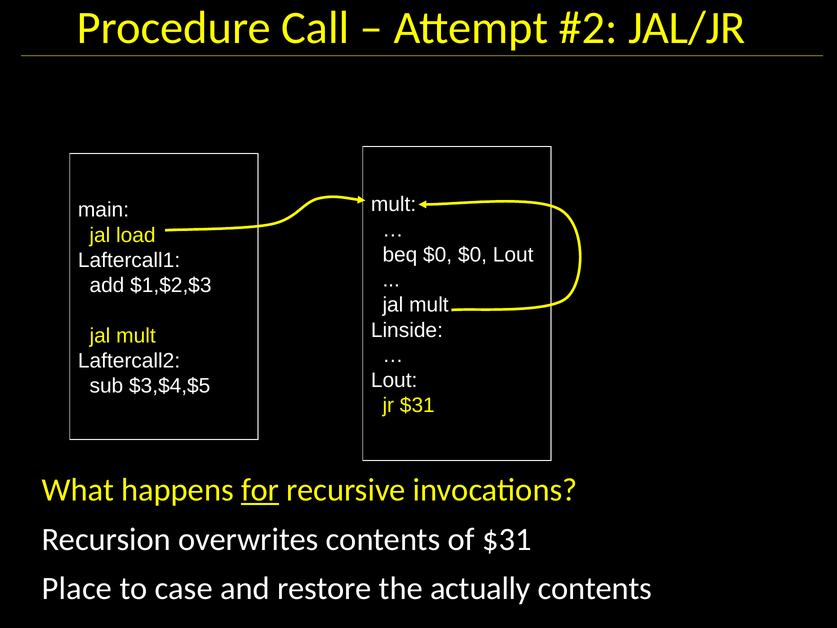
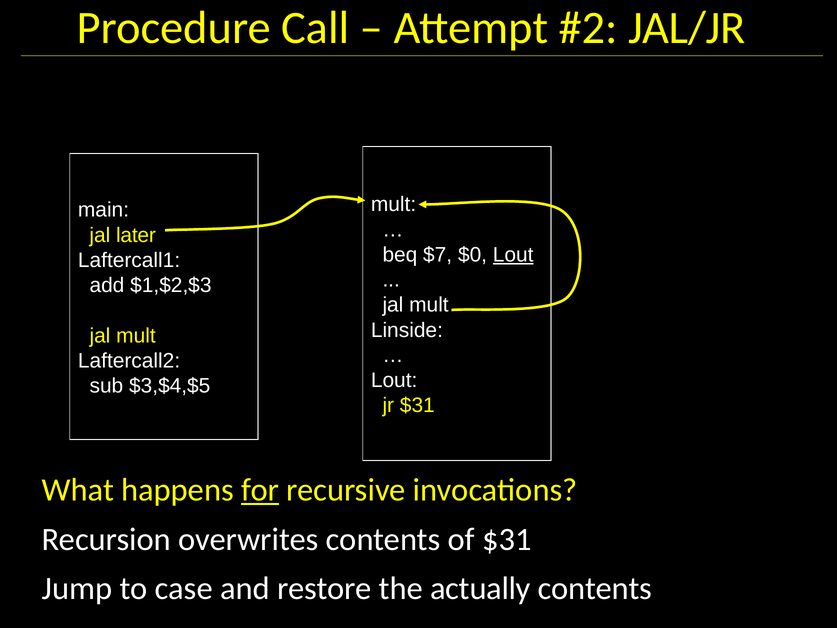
load: load -> later
beq $0: $0 -> $7
Lout at (513, 255) underline: none -> present
Place: Place -> Jump
